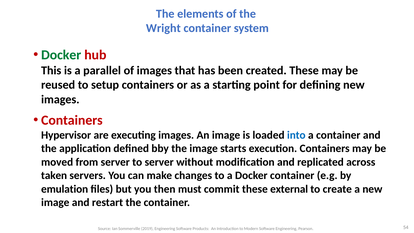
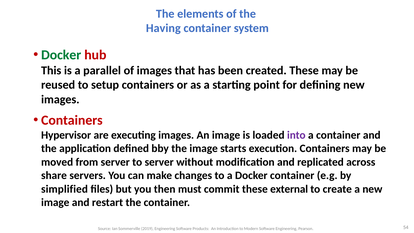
Wright: Wright -> Having
into colour: blue -> purple
taken: taken -> share
emulation: emulation -> simplified
